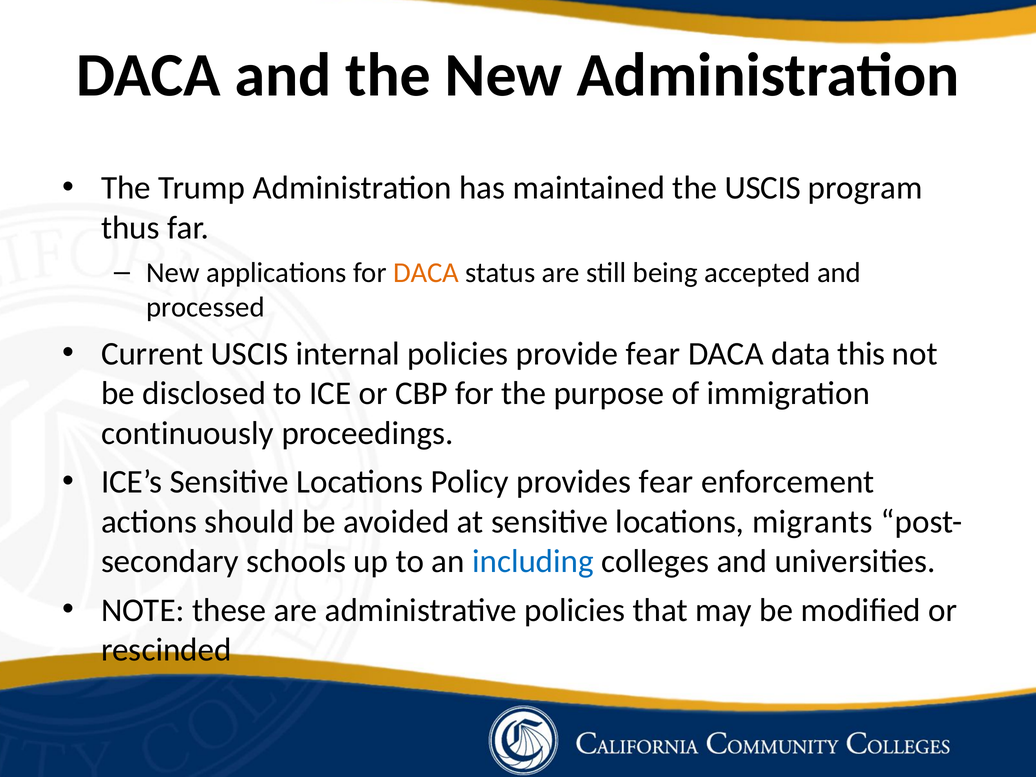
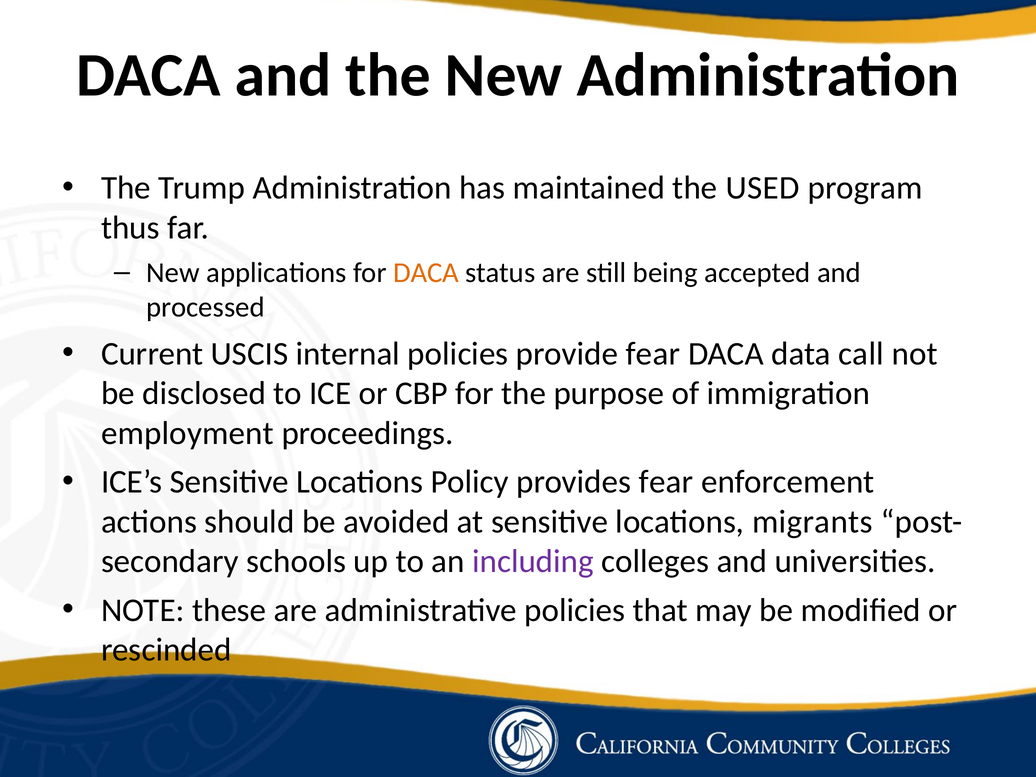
the USCIS: USCIS -> USED
this: this -> call
continuously: continuously -> employment
including colour: blue -> purple
